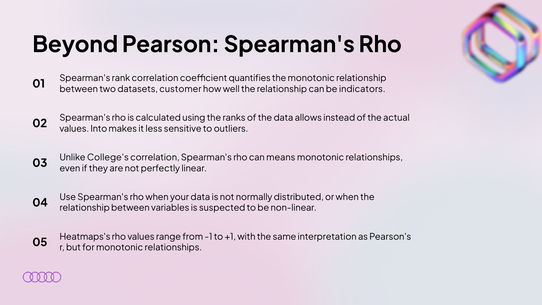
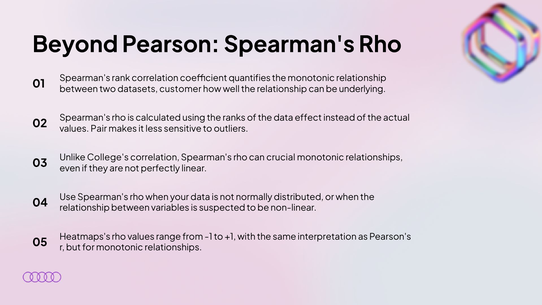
indicators: indicators -> underlying
allows: allows -> effect
Into: Into -> Pair
means: means -> crucial
